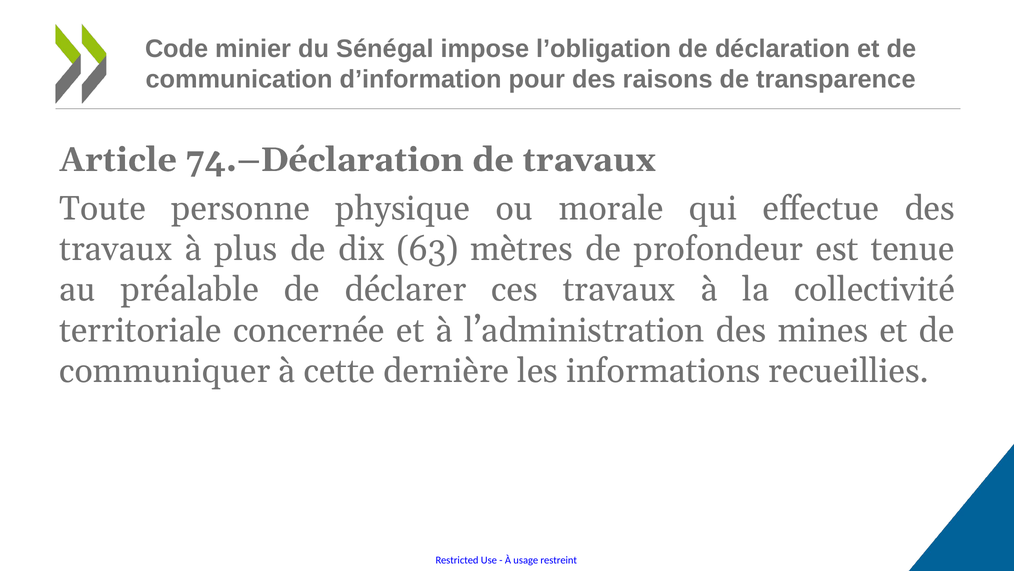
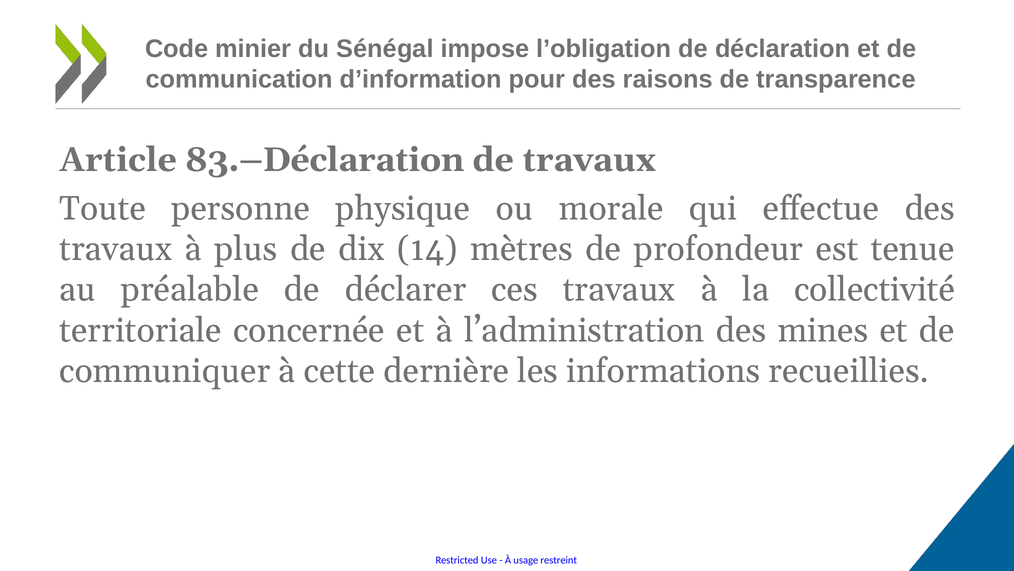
74.–Déclaration: 74.–Déclaration -> 83.–Déclaration
63: 63 -> 14
